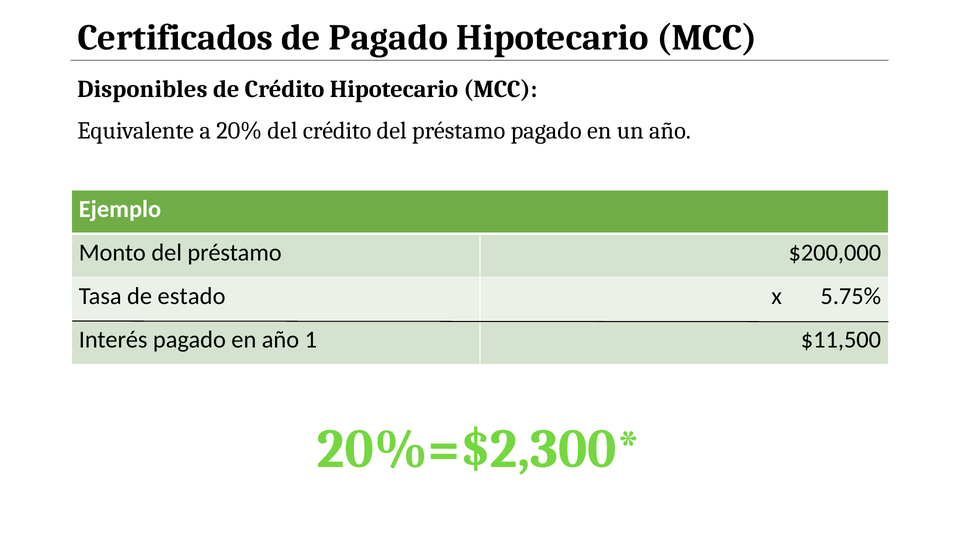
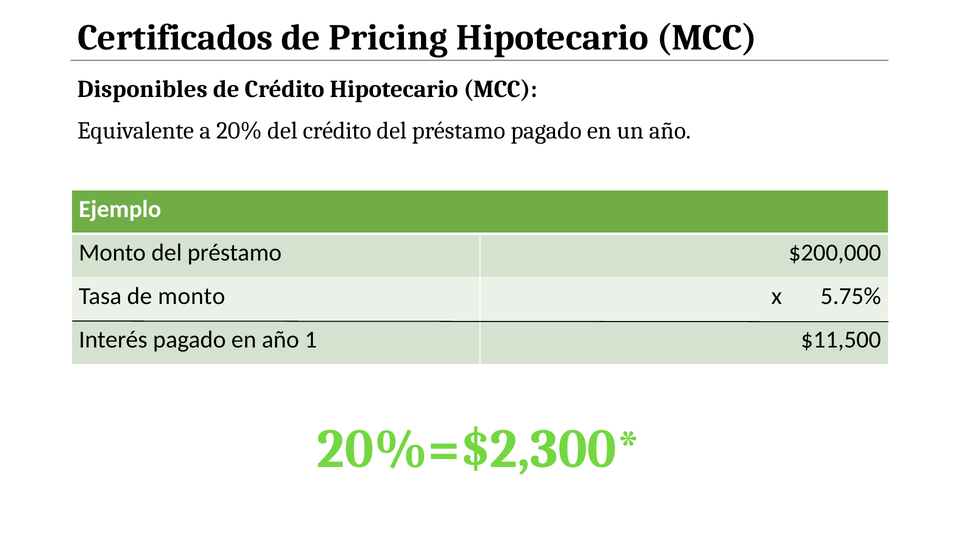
de Pagado: Pagado -> Pricing
de estado: estado -> monto
